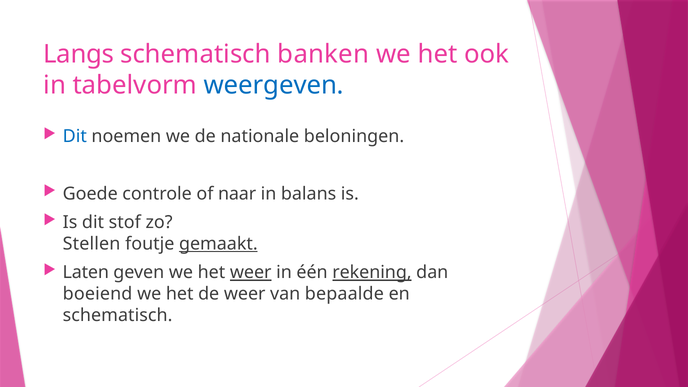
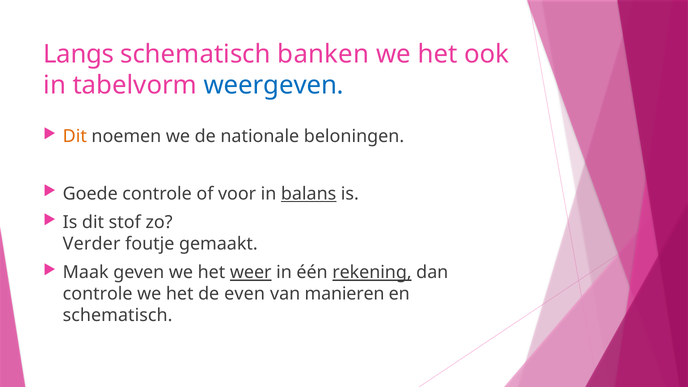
Dit at (75, 136) colour: blue -> orange
naar: naar -> voor
balans underline: none -> present
Stellen: Stellen -> Verder
gemaakt underline: present -> none
Laten: Laten -> Maak
boeiend at (98, 294): boeiend -> controle
de weer: weer -> even
bepaalde: bepaalde -> manieren
